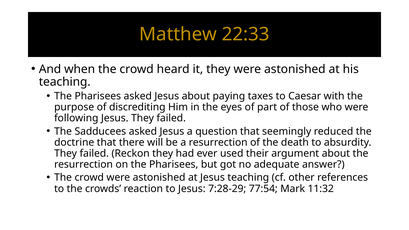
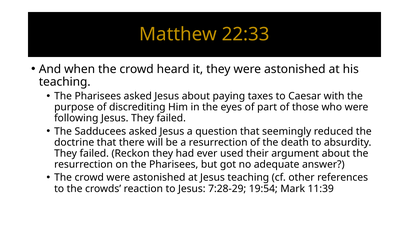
77:54: 77:54 -> 19:54
11:32: 11:32 -> 11:39
